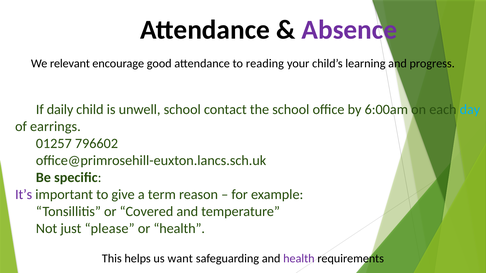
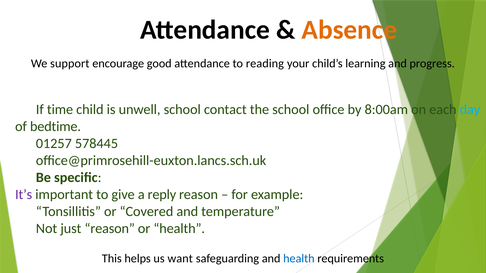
Absence colour: purple -> orange
relevant: relevant -> support
daily: daily -> time
6:00am: 6:00am -> 8:00am
earrings: earrings -> bedtime
796602: 796602 -> 578445
term: term -> reply
just please: please -> reason
health at (299, 259) colour: purple -> blue
